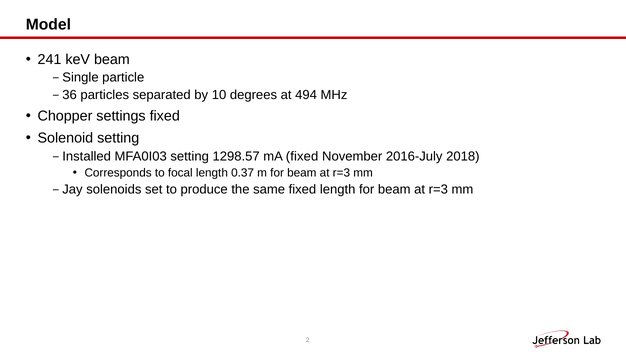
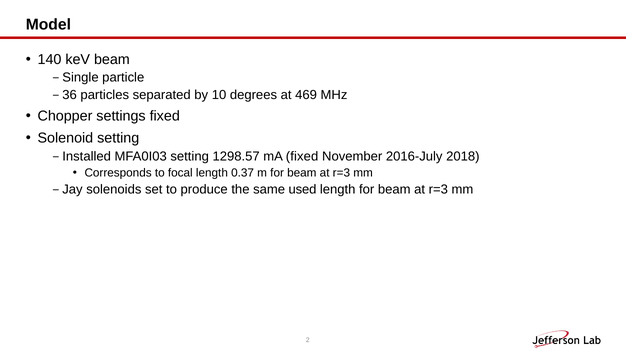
241: 241 -> 140
494: 494 -> 469
same fixed: fixed -> used
